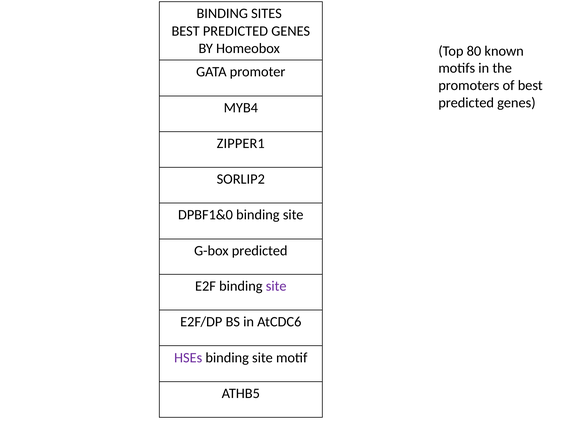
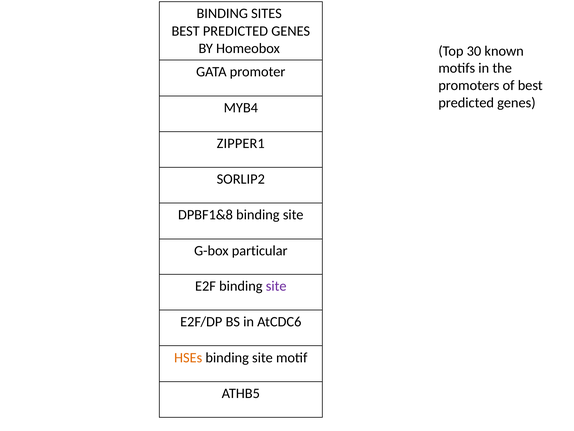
80: 80 -> 30
DPBF1&0: DPBF1&0 -> DPBF1&8
G-box predicted: predicted -> particular
HSEs colour: purple -> orange
